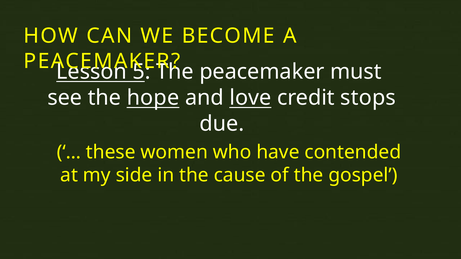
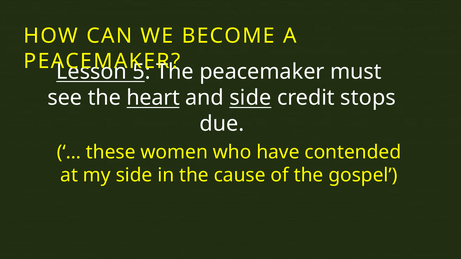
hope: hope -> heart
and love: love -> side
